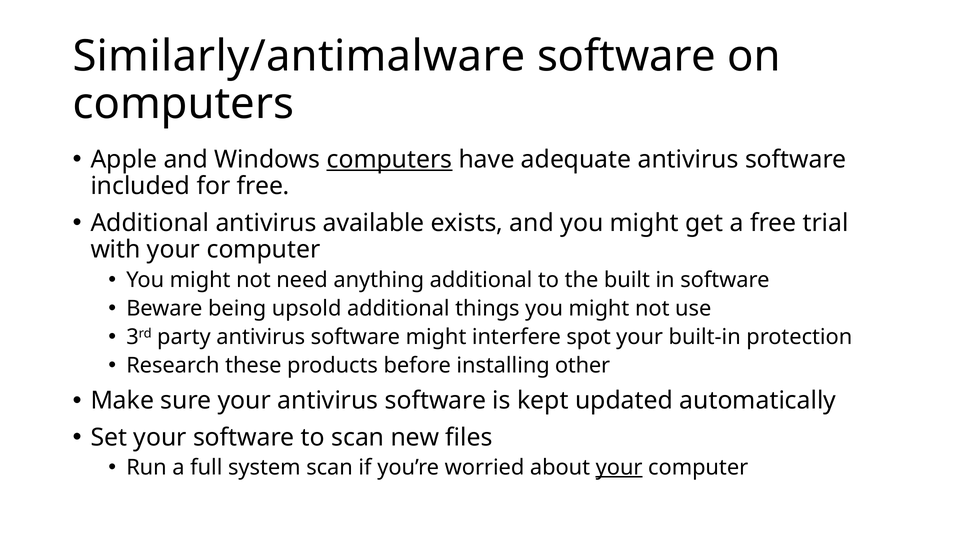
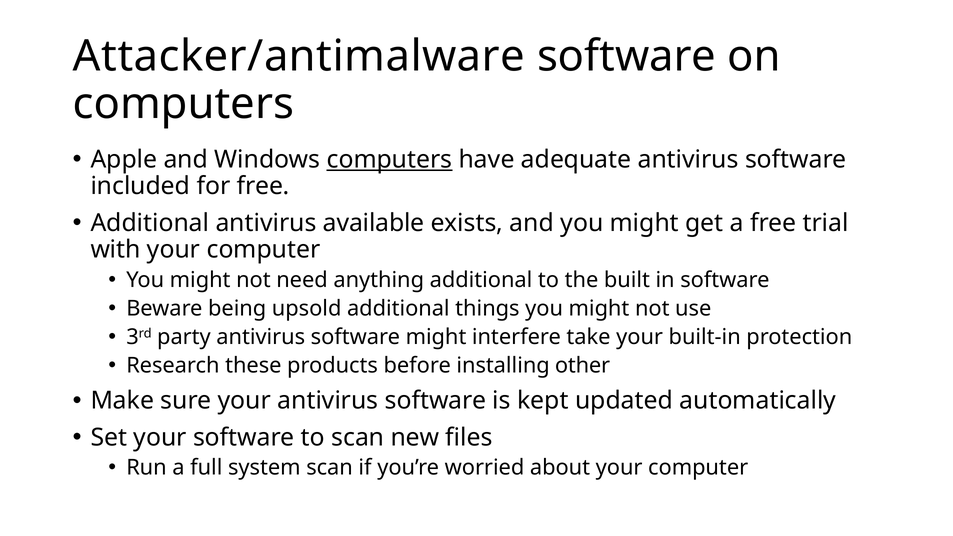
Similarly/antimalware: Similarly/antimalware -> Attacker/antimalware
spot: spot -> take
your at (619, 468) underline: present -> none
